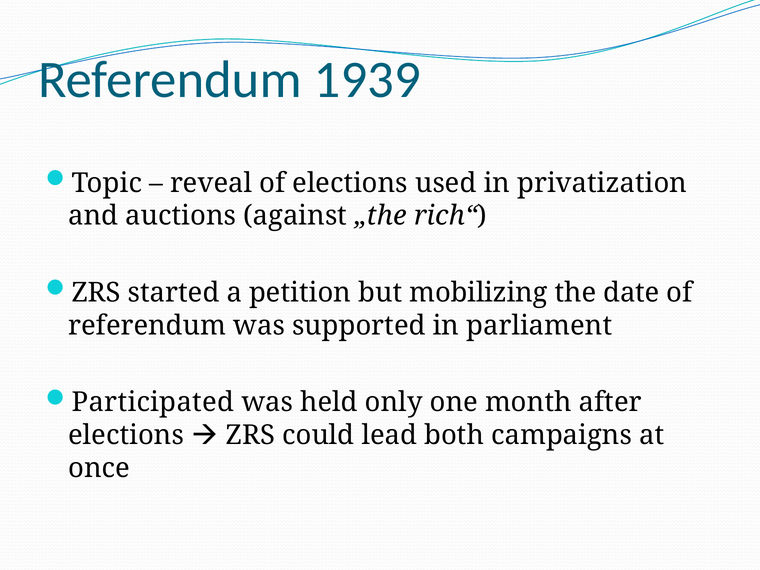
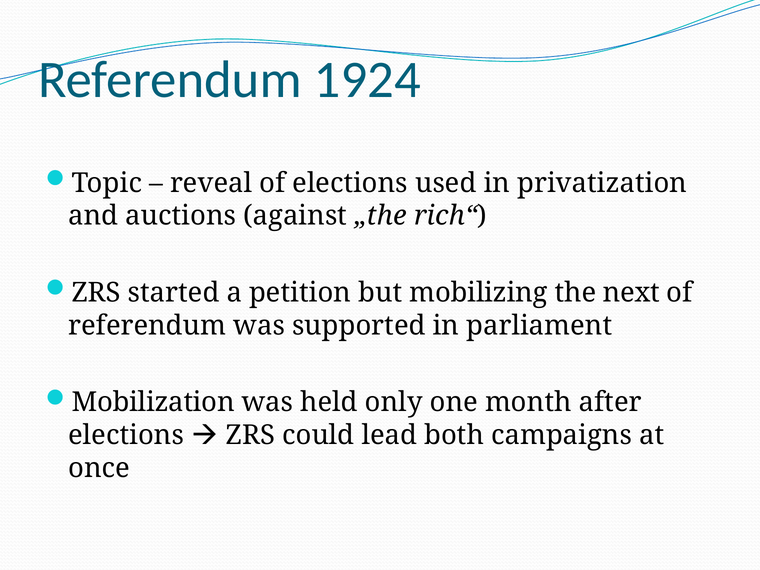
1939: 1939 -> 1924
date: date -> next
Participated: Participated -> Mobilization
